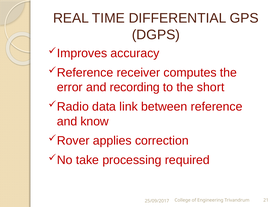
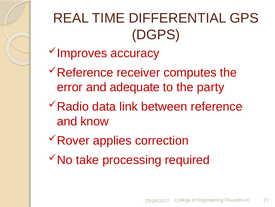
recording: recording -> adequate
short: short -> party
